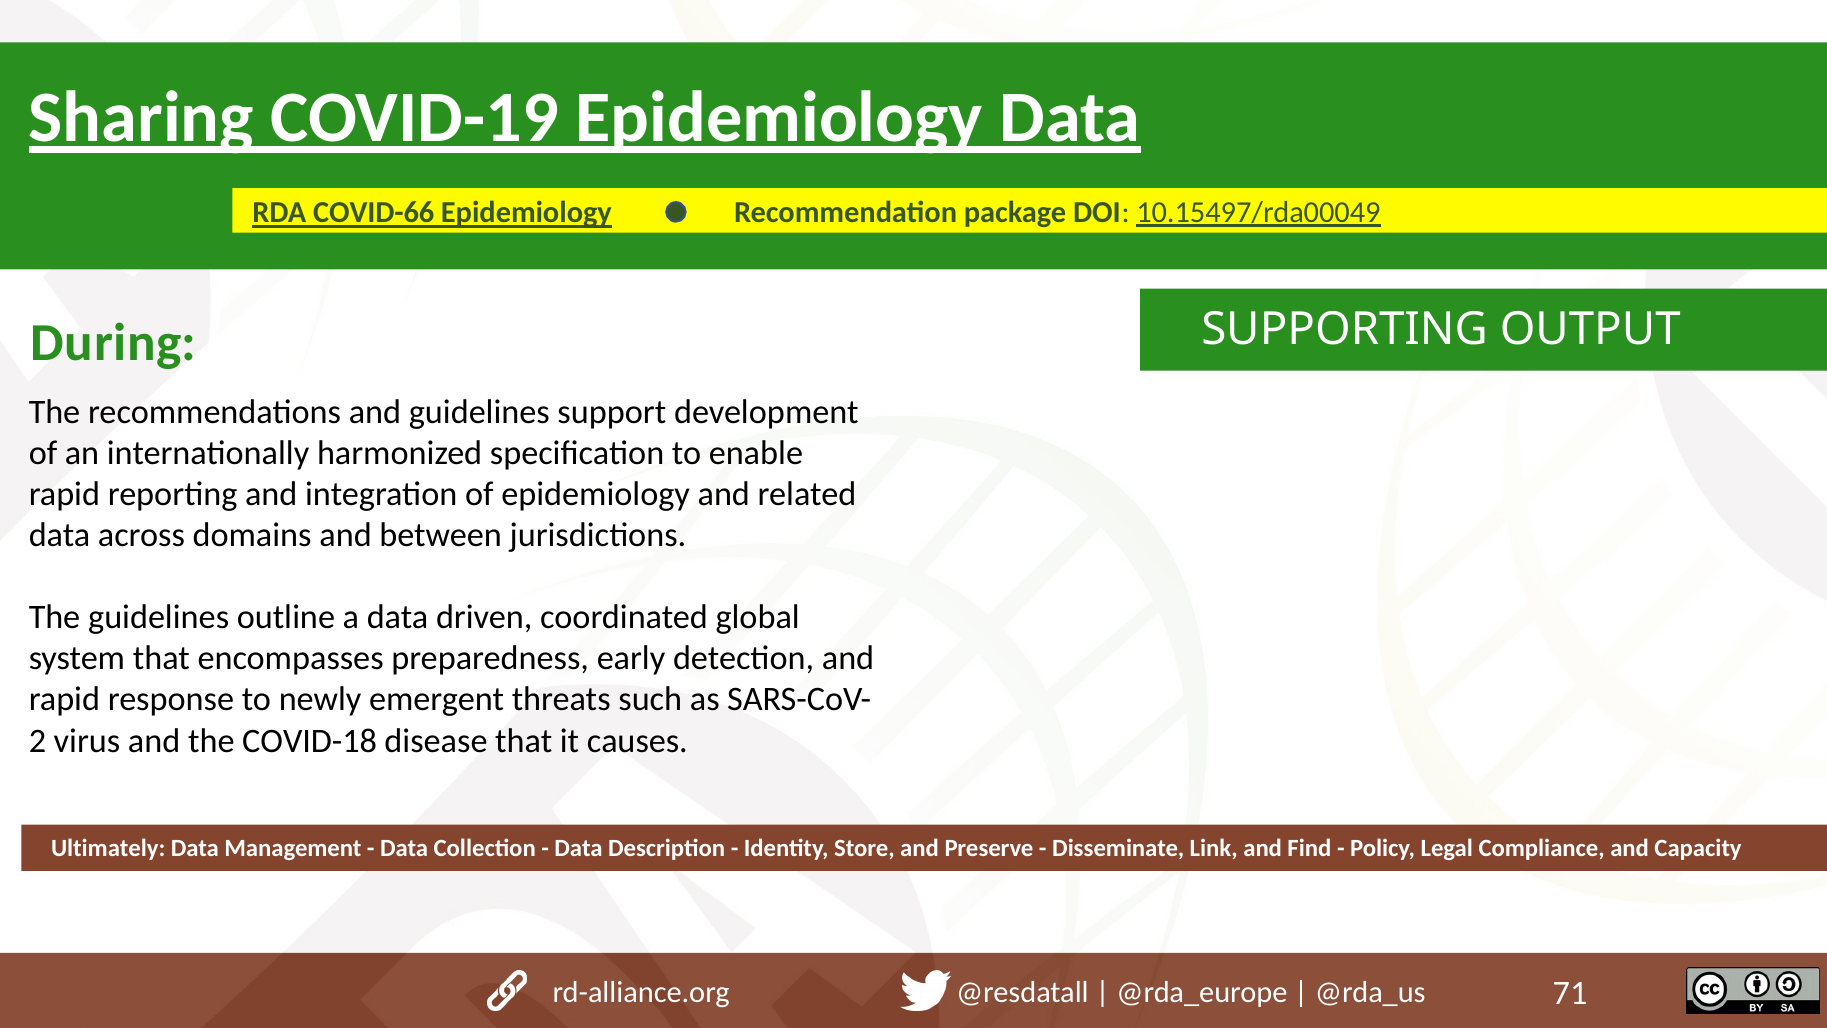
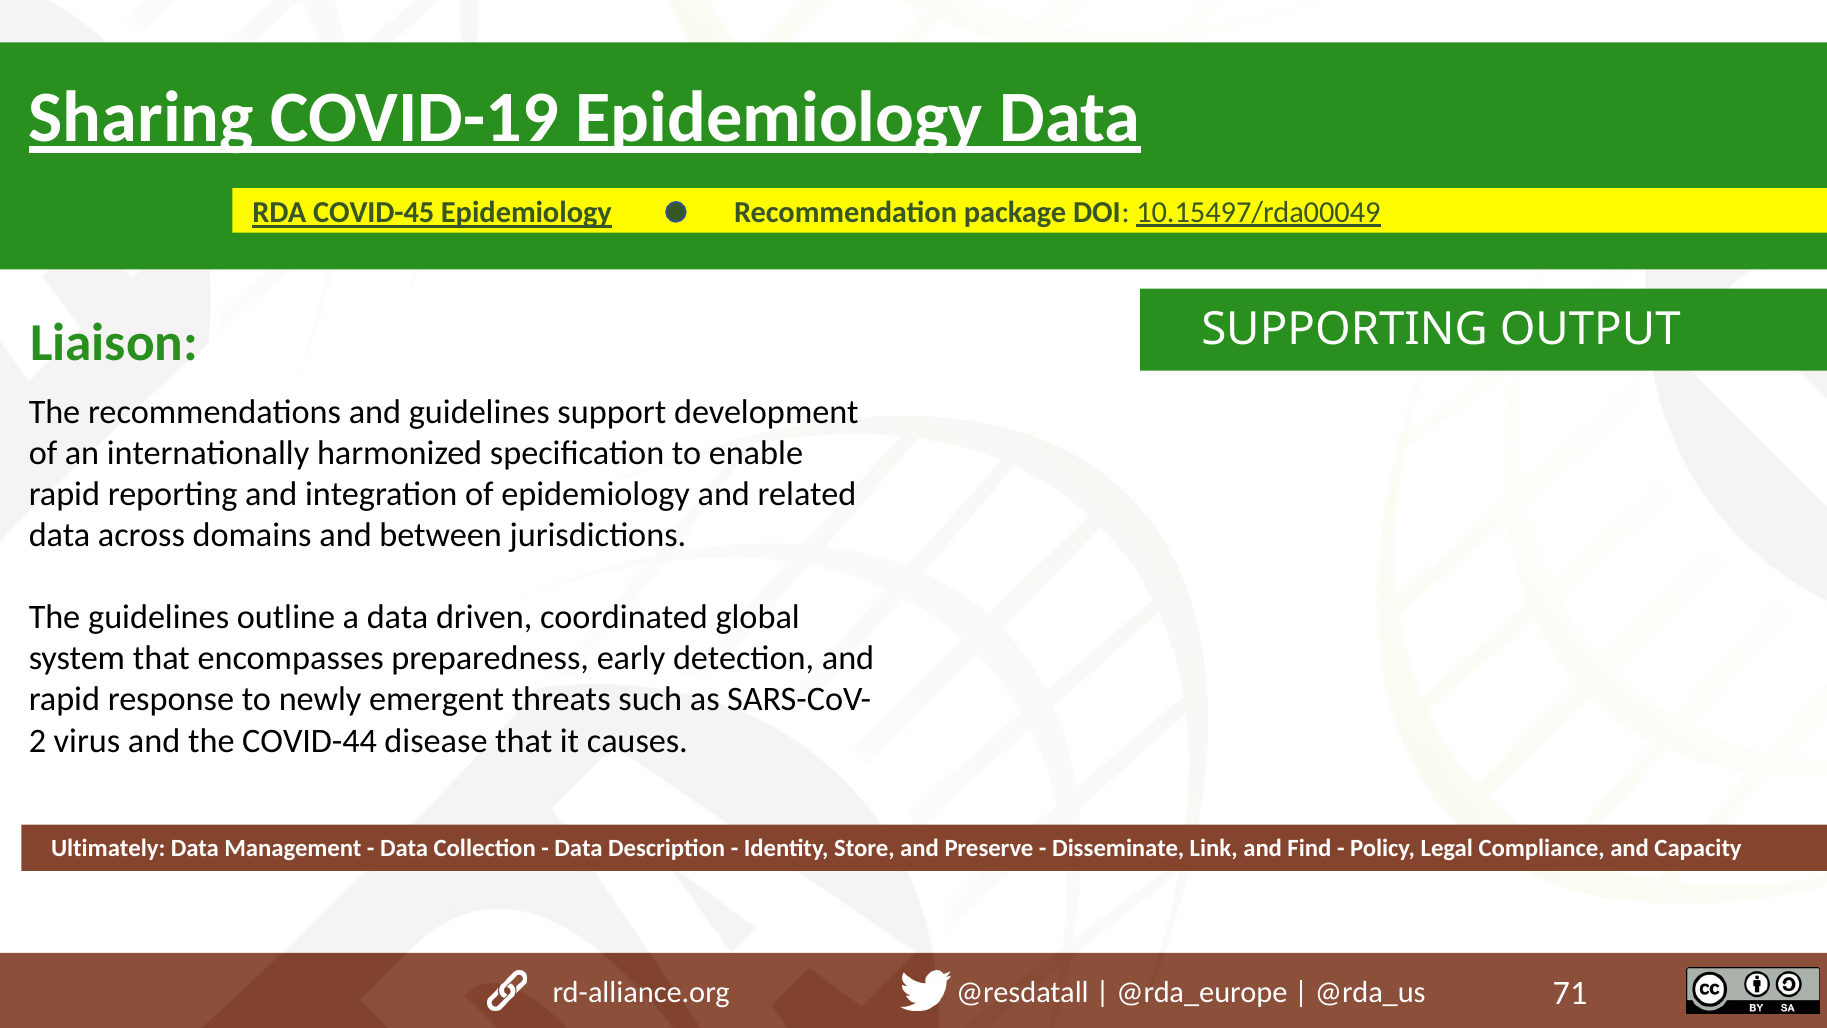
COVID-66: COVID-66 -> COVID-45
During: During -> Liaison
COVID-18: COVID-18 -> COVID-44
